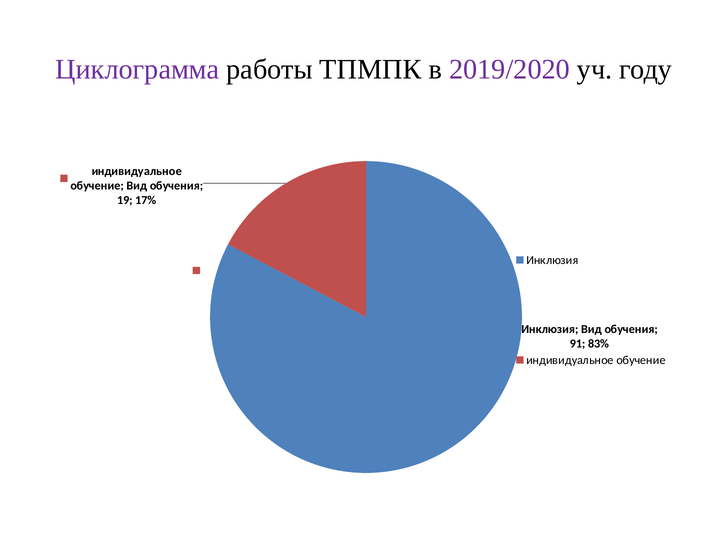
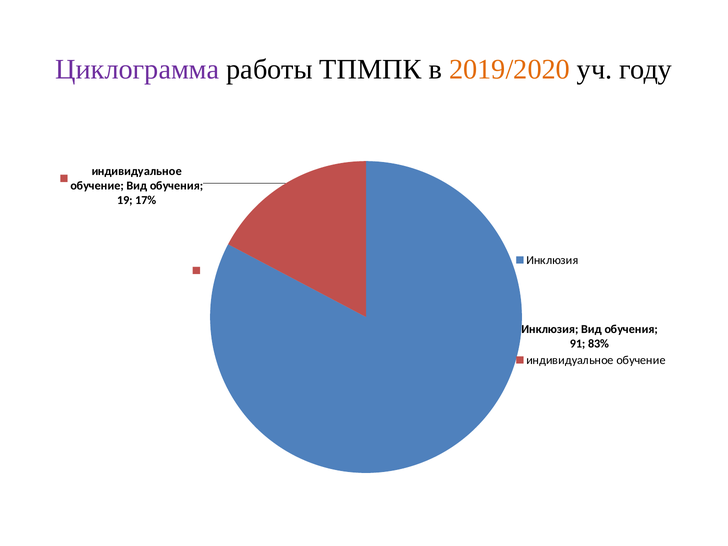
2019/2020 colour: purple -> orange
